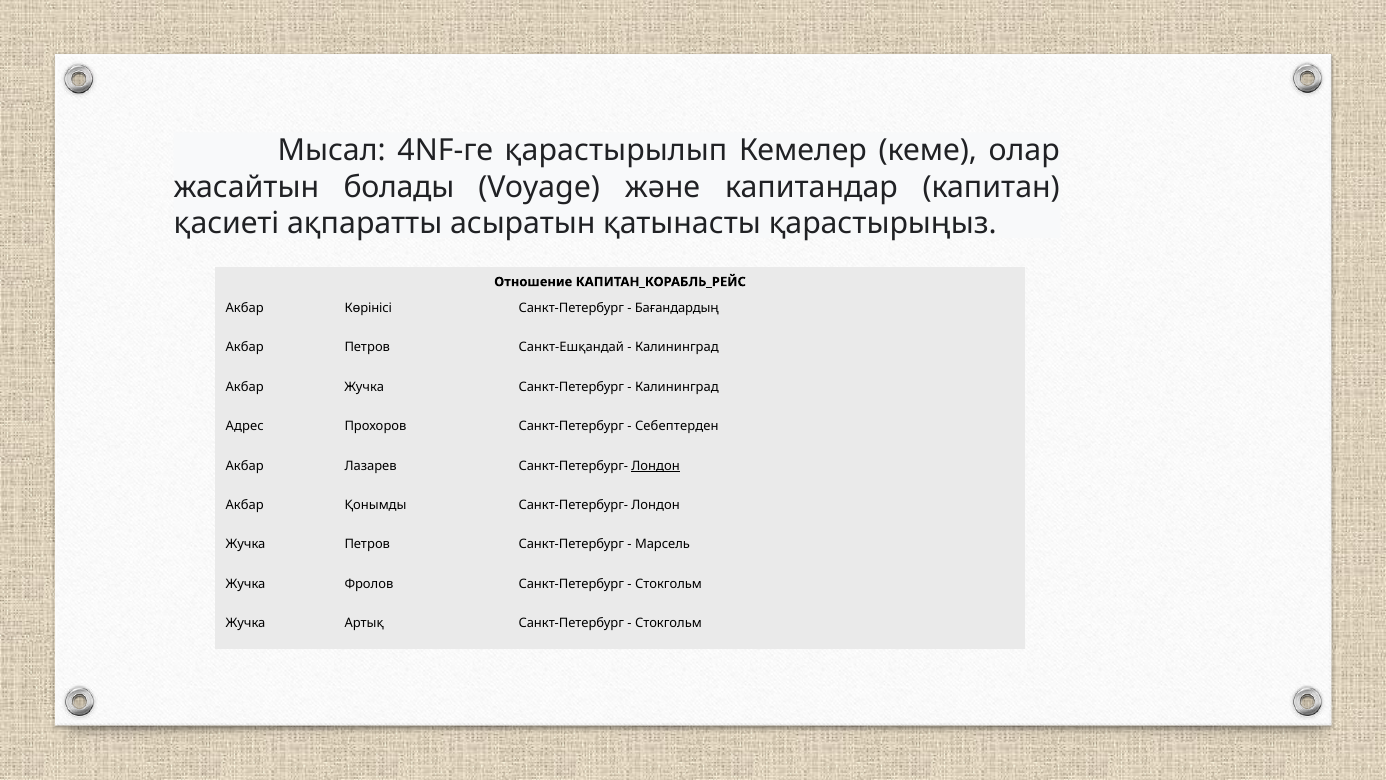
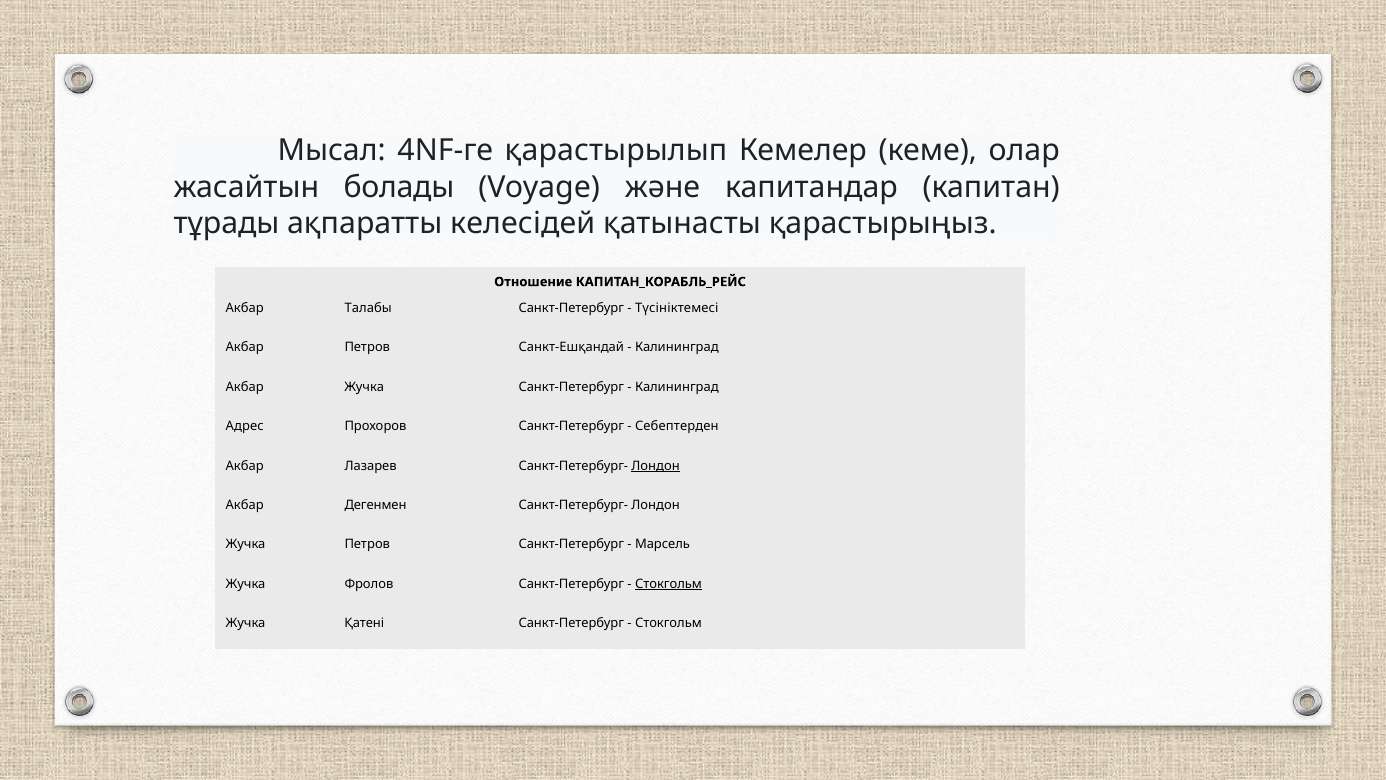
қасиеті: қасиеті -> тұрады
асыратын: асыратын -> келесідей
Көрінісі: Көрінісі -> Талабы
Бағандардың: Бағандардың -> Түсініктемесі
Қонымды: Қонымды -> Дегенмен
Стокгольм at (668, 584) underline: none -> present
Артық: Артық -> Қатені
